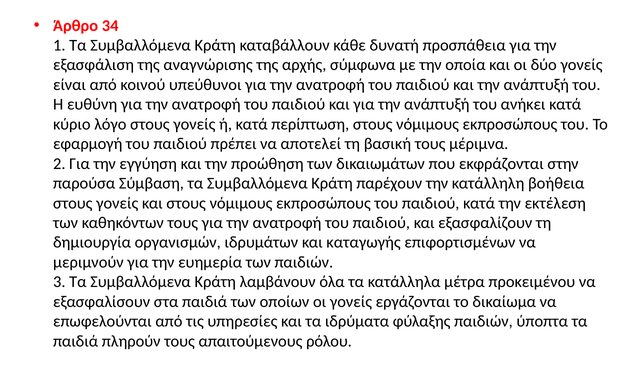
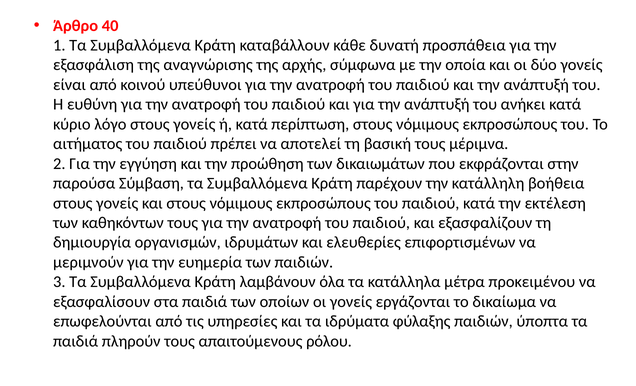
34: 34 -> 40
εφαρμογή: εφαρμογή -> αιτήματος
καταγωγής: καταγωγής -> ελευθερίες
